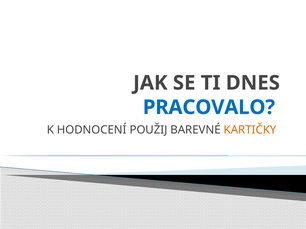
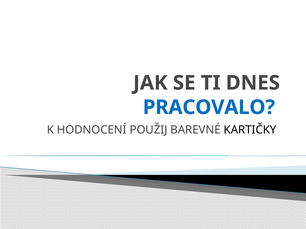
KARTIČKY colour: orange -> black
